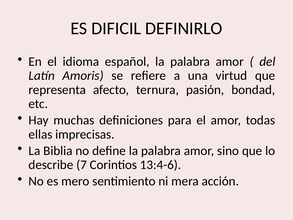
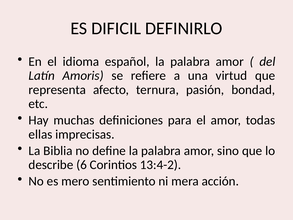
7: 7 -> 6
13:4-6: 13:4-6 -> 13:4-2
